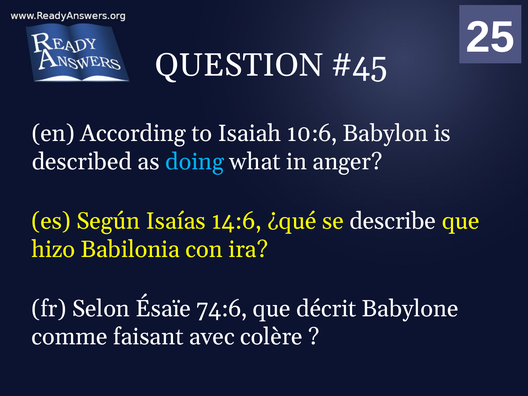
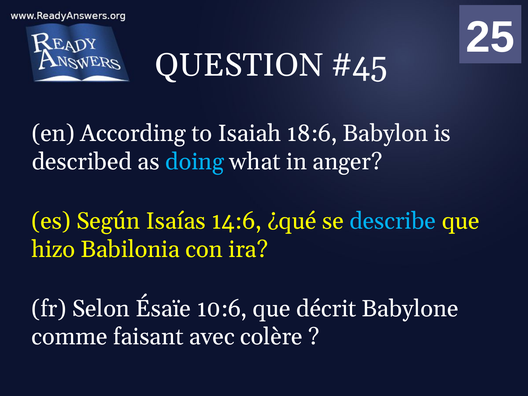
10:6: 10:6 -> 18:6
describe colour: white -> light blue
74:6: 74:6 -> 10:6
